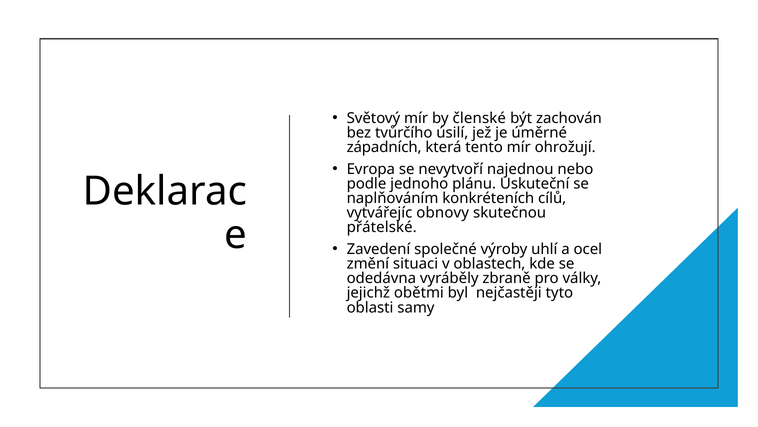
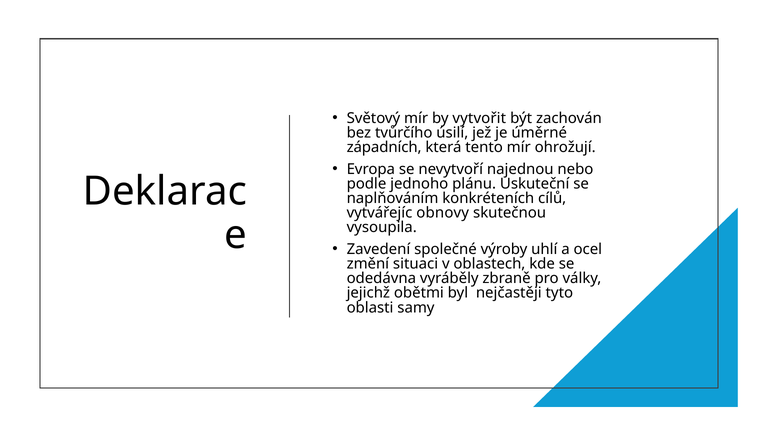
členské: členské -> vytvořit
přátelské: přátelské -> vysoupila
